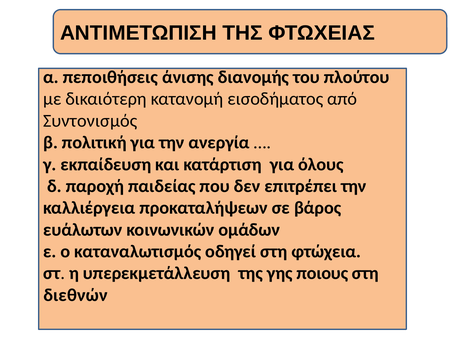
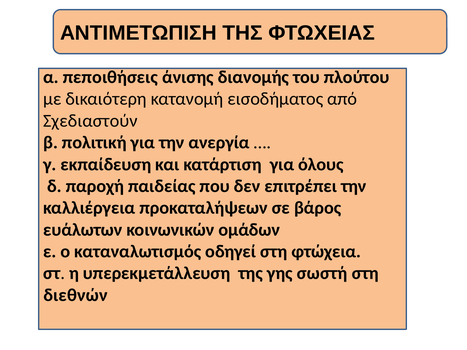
Συντονισμός: Συντονισμός -> Σχεδιαστούν
ποιους: ποιους -> σωστή
